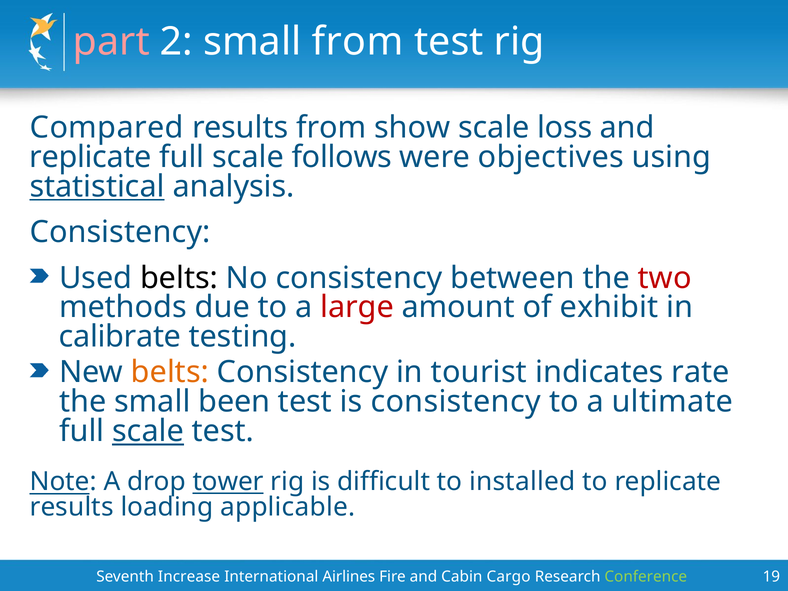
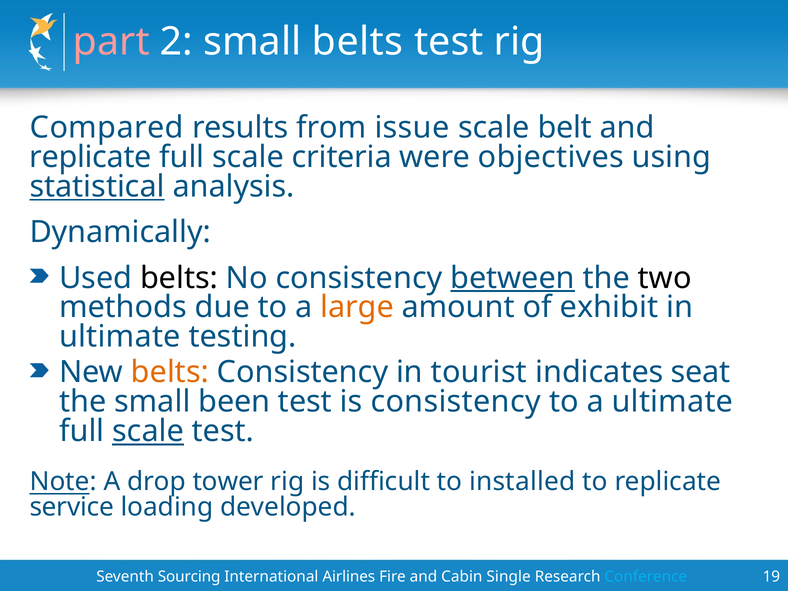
small from: from -> belts
show: show -> issue
loss: loss -> belt
follows: follows -> criteria
Consistency at (120, 232): Consistency -> Dynamically
between underline: none -> present
two colour: red -> black
large colour: red -> orange
calibrate at (120, 337): calibrate -> ultimate
rate: rate -> seat
tower underline: present -> none
results at (72, 507): results -> service
applicable: applicable -> developed
Increase: Increase -> Sourcing
Cargo: Cargo -> Single
Conference colour: light green -> light blue
